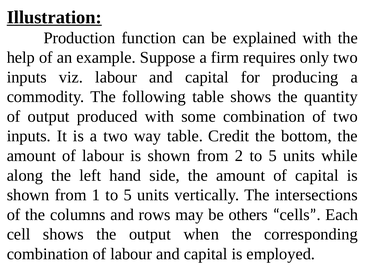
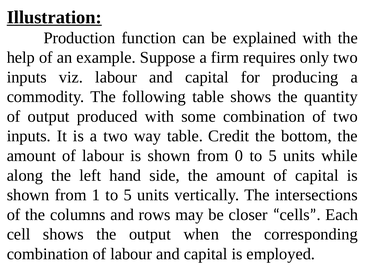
2: 2 -> 0
others: others -> closer
